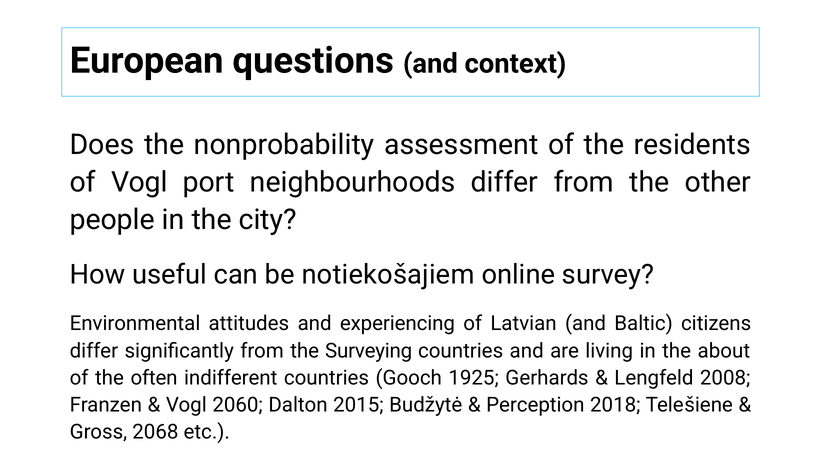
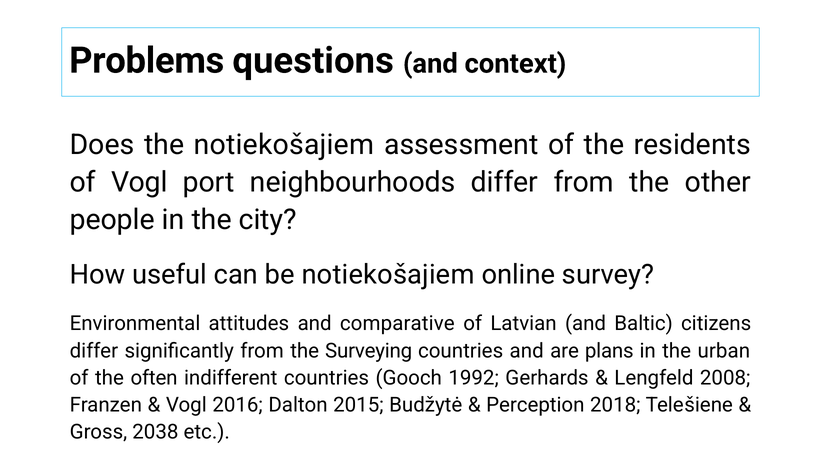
European: European -> Problems
the nonprobability: nonprobability -> notiekošajiem
experiencing: experiencing -> comparative
living: living -> plans
about: about -> urban
1925: 1925 -> 1992
2060: 2060 -> 2016
2068: 2068 -> 2038
